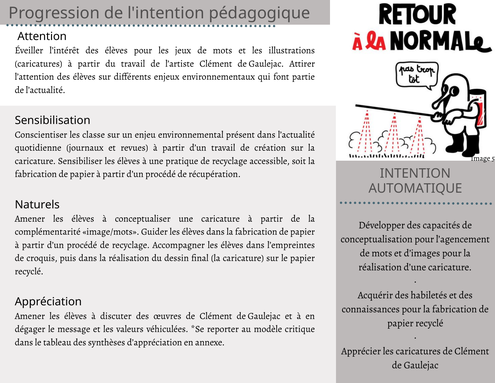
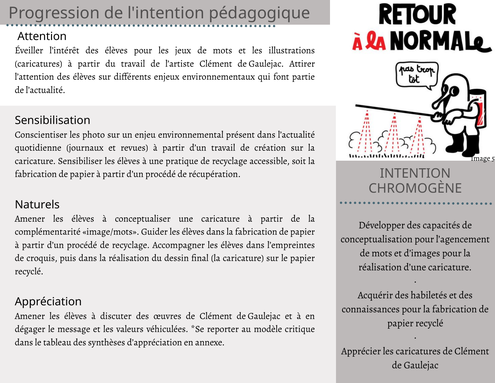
classe: classe -> photo
AUTOMATIQUE: AUTOMATIQUE -> CHROMOGÈNE
